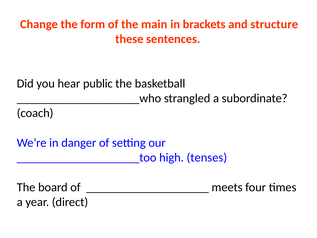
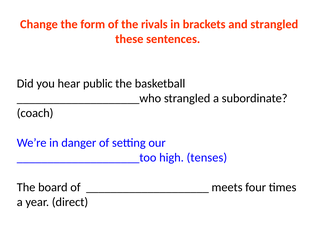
main: main -> rivals
and structure: structure -> strangled
